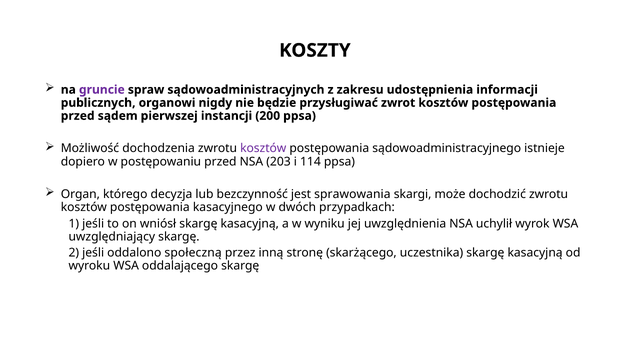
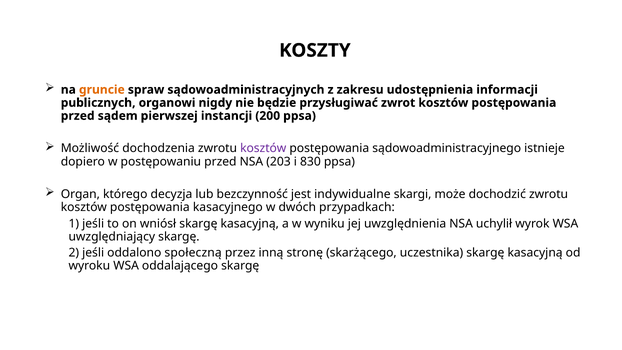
gruncie colour: purple -> orange
114: 114 -> 830
sprawowania: sprawowania -> indywidualne
